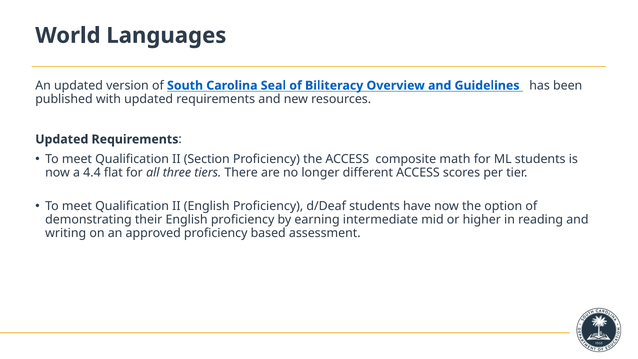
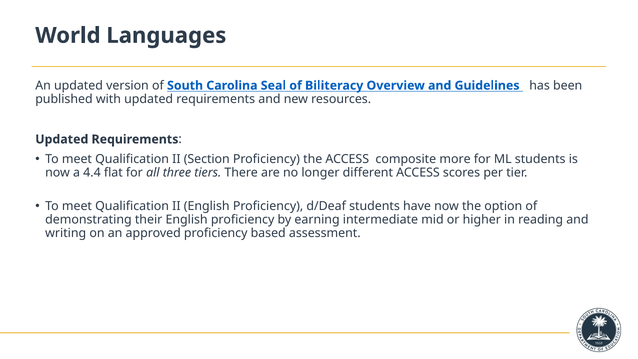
math: math -> more
